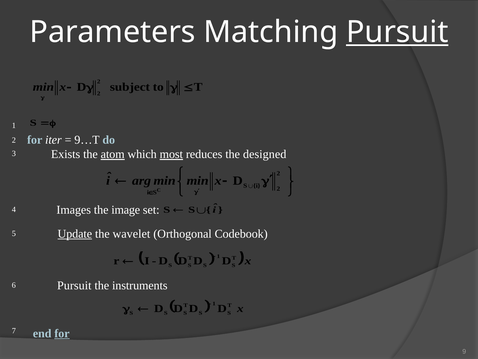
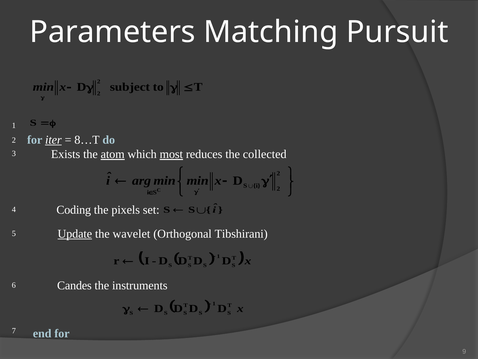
Pursuit at (397, 32) underline: present -> none
iter underline: none -> present
9…T: 9…T -> 8…T
designed: designed -> collected
Images: Images -> Coding
image: image -> pixels
Codebook: Codebook -> Tibshirani
Pursuit at (74, 285): Pursuit -> Candes
for at (62, 333) underline: present -> none
